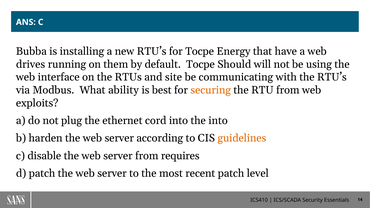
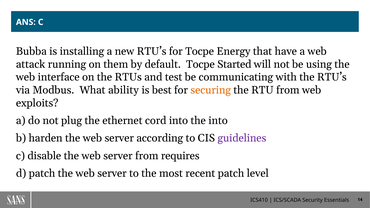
drives: drives -> attack
Should: Should -> Started
site: site -> test
guidelines colour: orange -> purple
